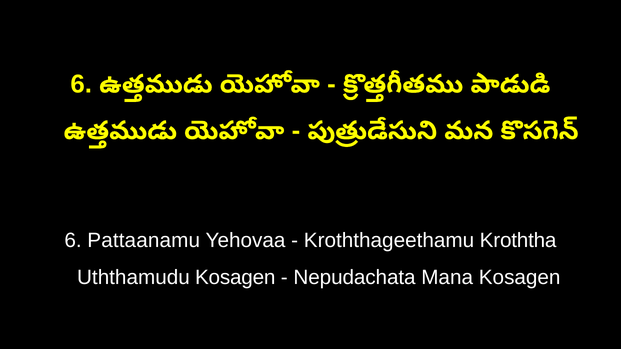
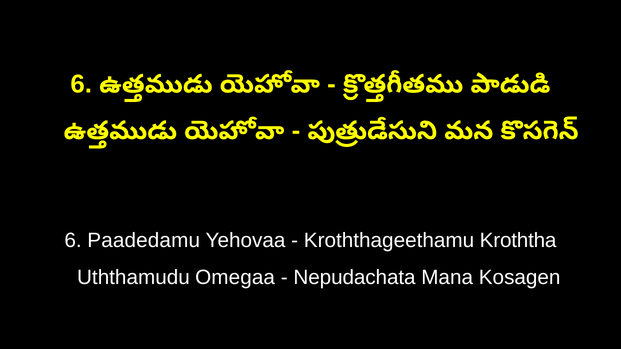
Pattaanamu: Pattaanamu -> Paadedamu
Uththamudu Kosagen: Kosagen -> Omegaa
